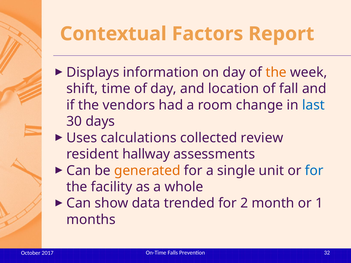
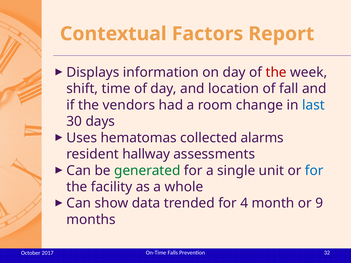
the at (276, 72) colour: orange -> red
calculations: calculations -> hematomas
review: review -> alarms
generated colour: orange -> green
2: 2 -> 4
1: 1 -> 9
